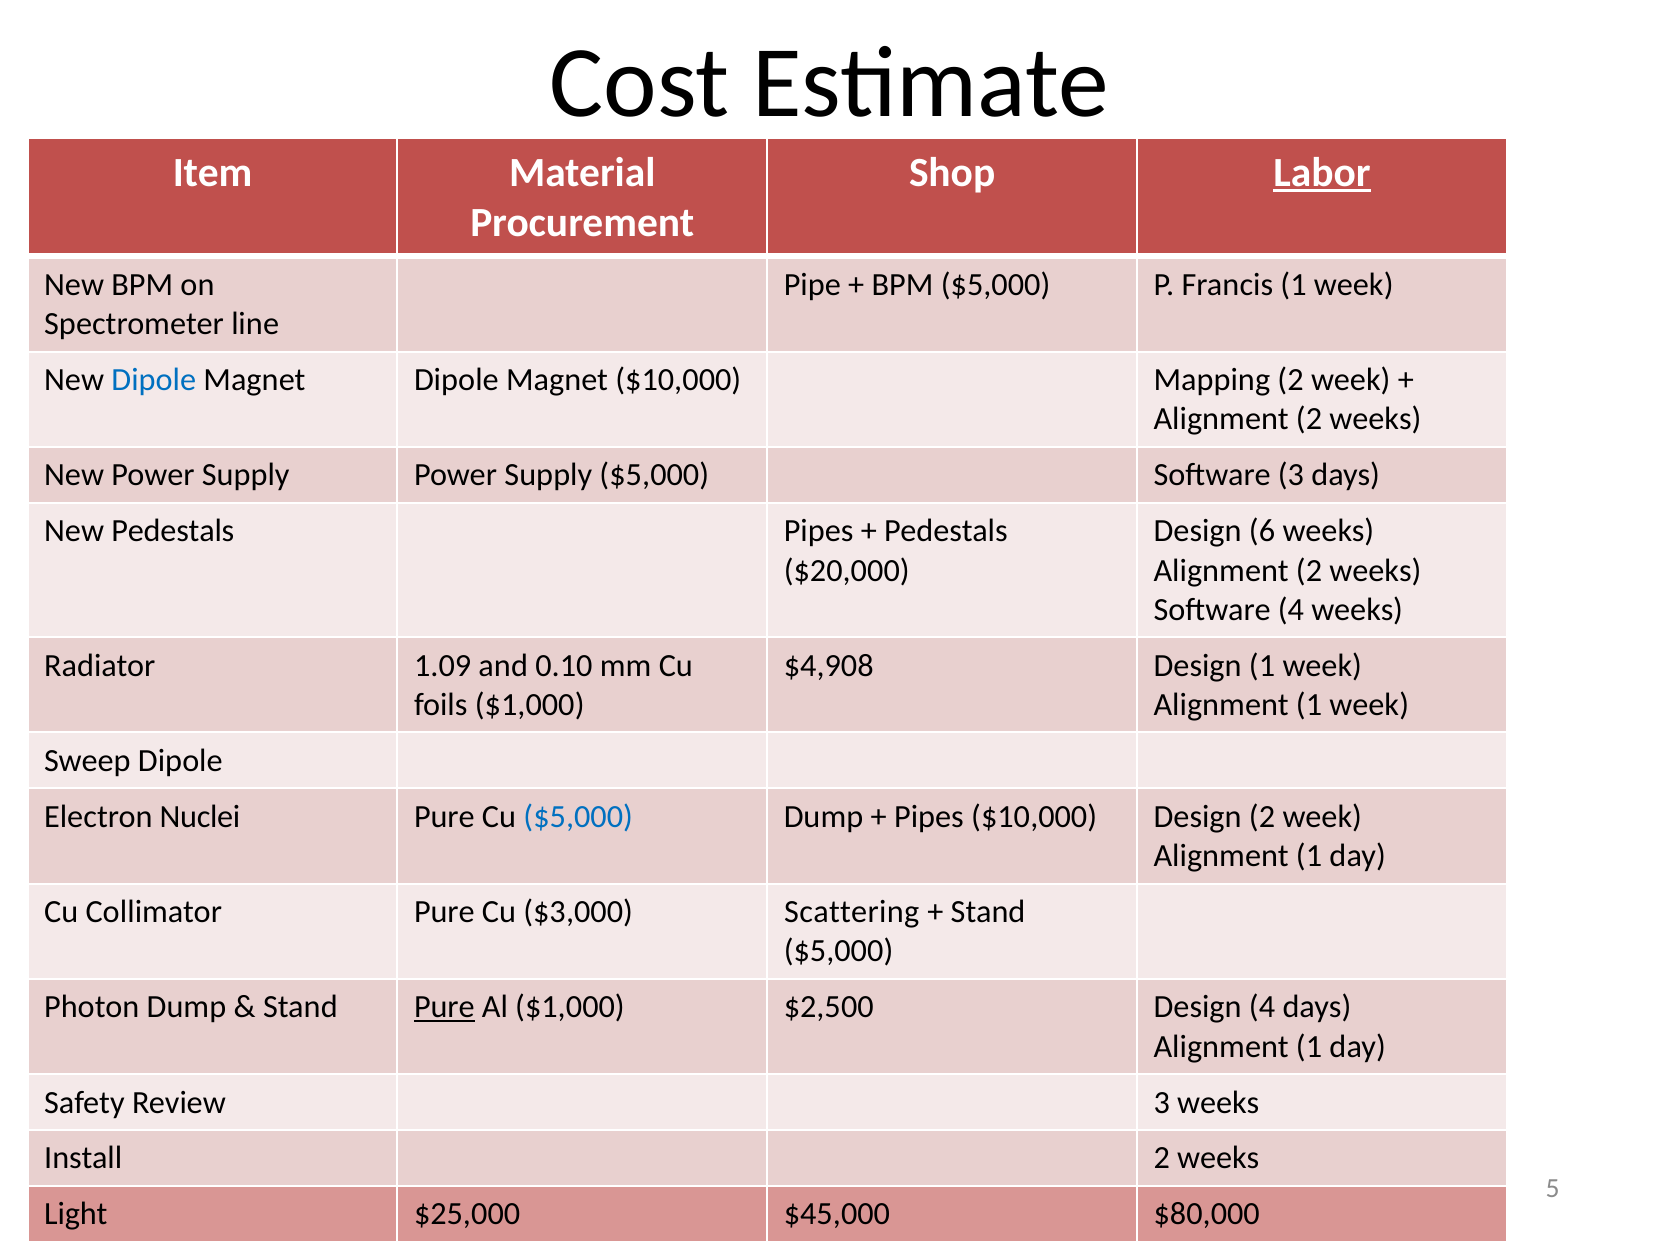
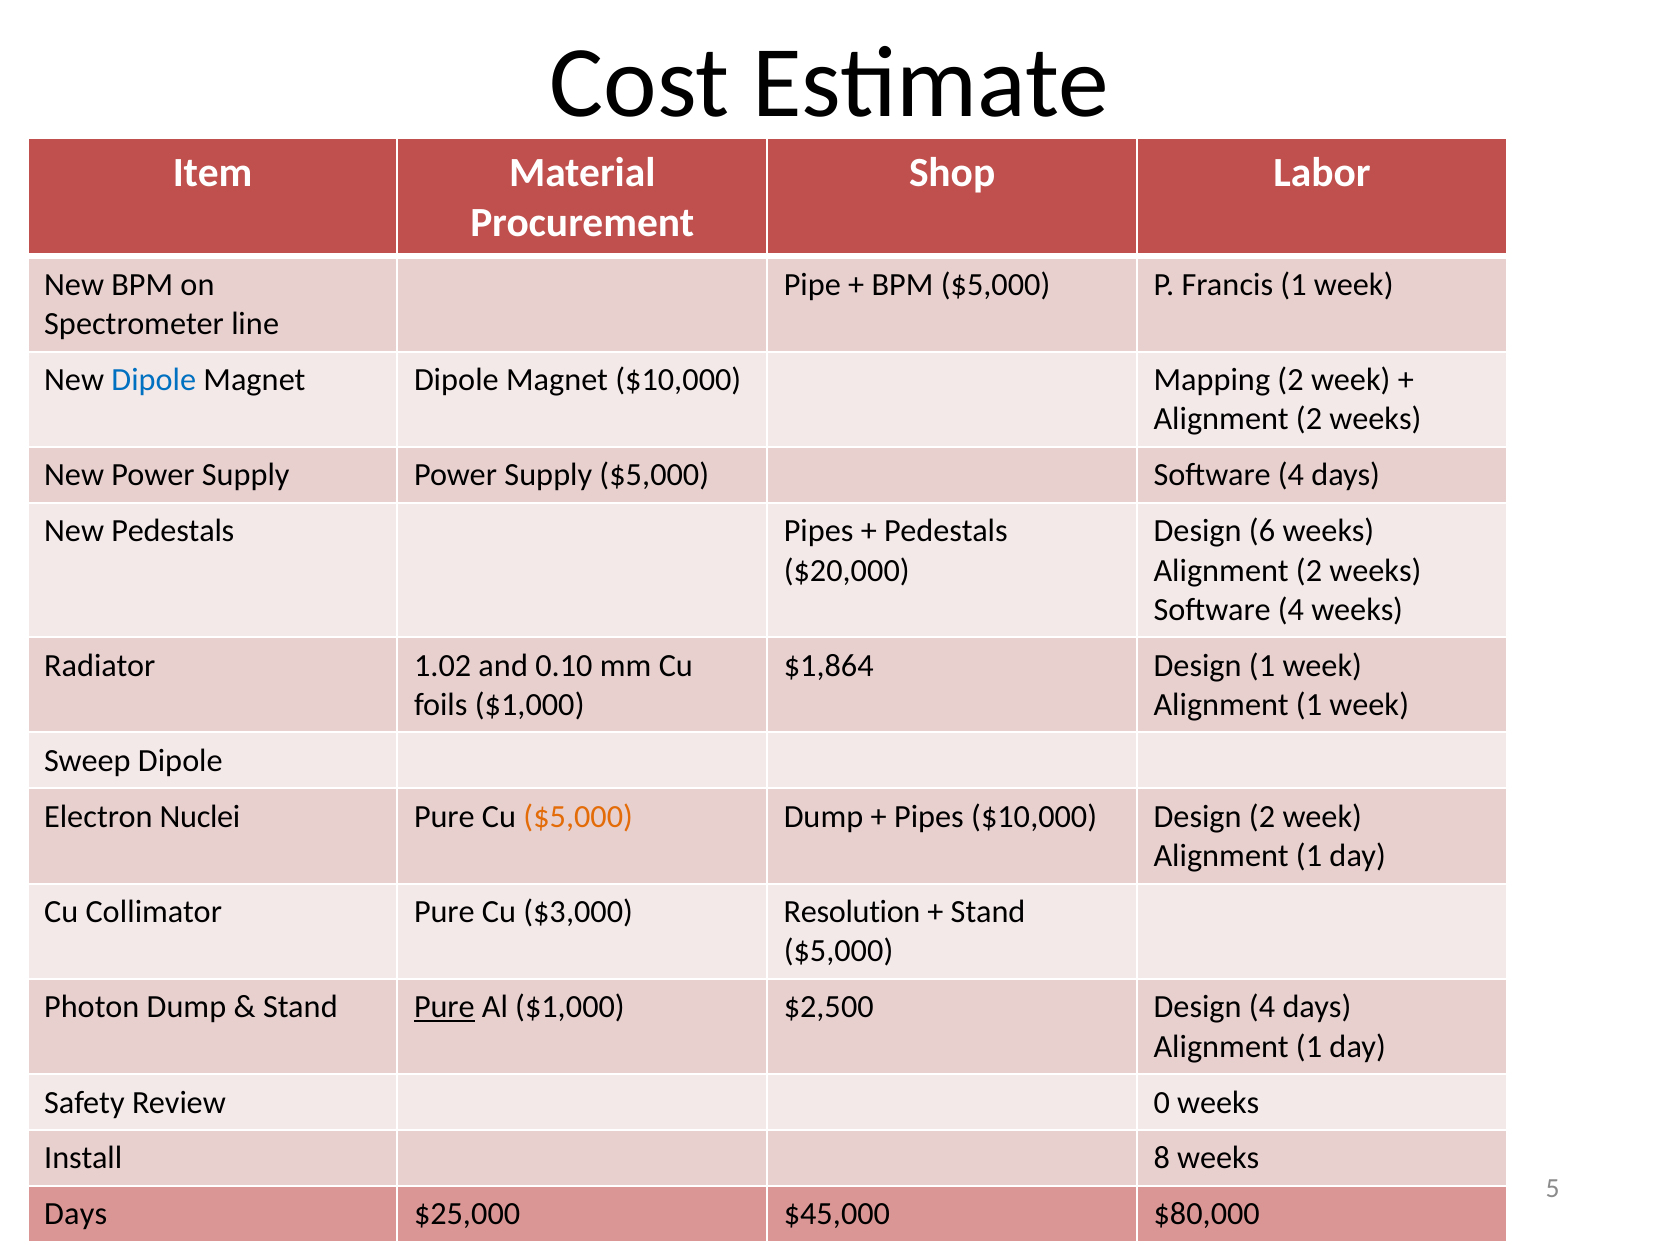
Labor underline: present -> none
$5,000 Software 3: 3 -> 4
1.09: 1.09 -> 1.02
$4,908: $4,908 -> $1,864
$5,000 at (578, 816) colour: blue -> orange
Scattering: Scattering -> Resolution
Review 3: 3 -> 0
Install 2: 2 -> 8
Light at (76, 1214): Light -> Days
